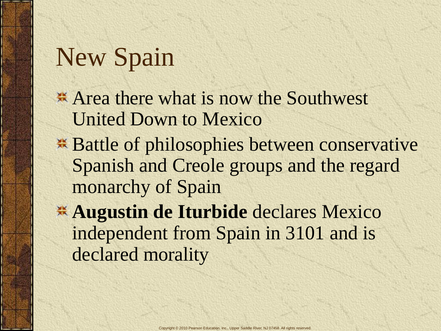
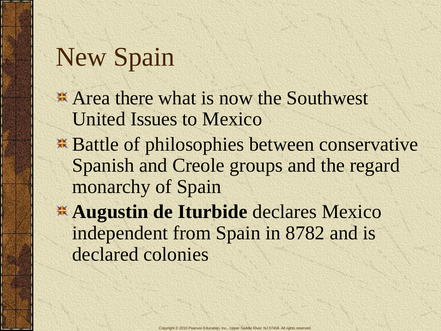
Down: Down -> Issues
3101: 3101 -> 8782
morality: morality -> colonies
